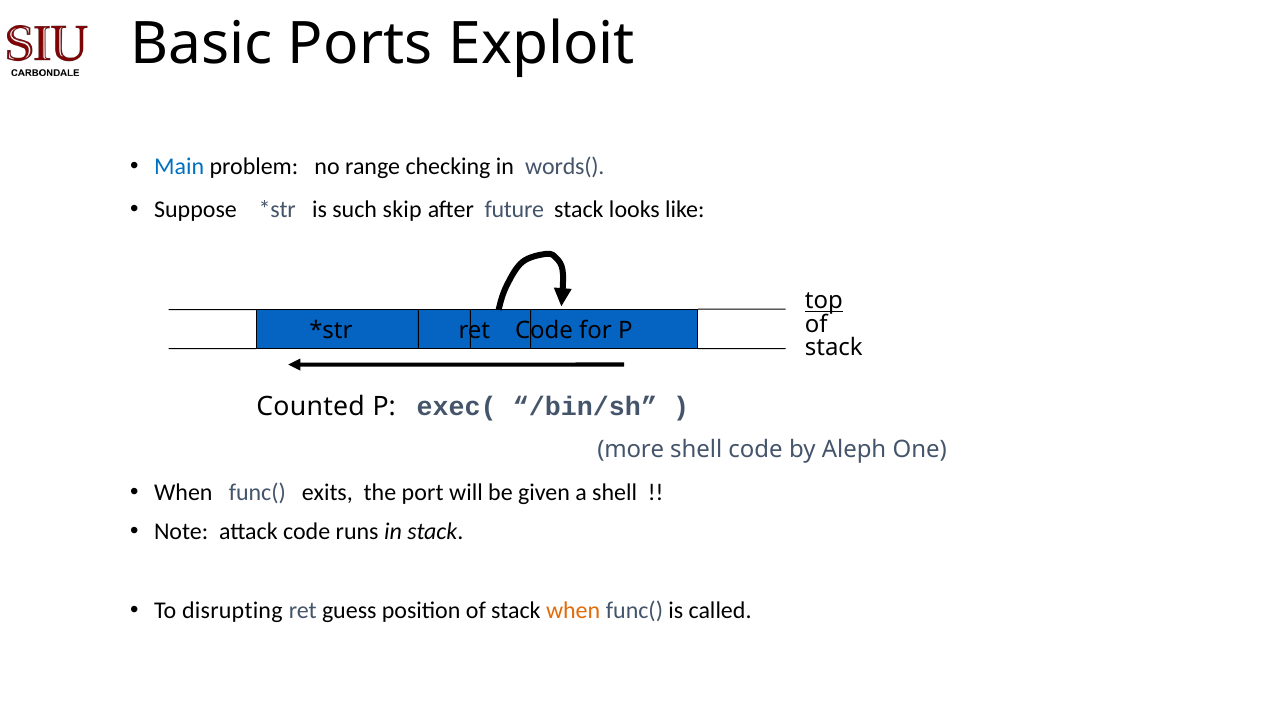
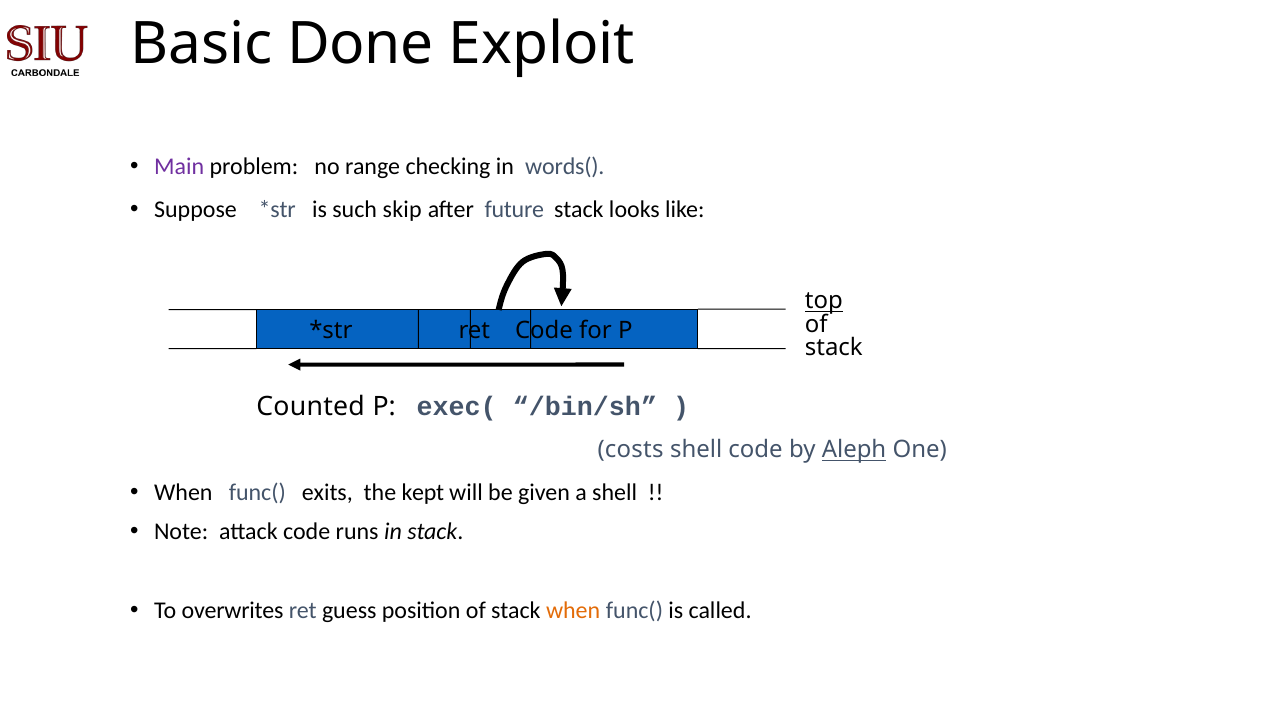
Ports: Ports -> Done
Main colour: blue -> purple
more: more -> costs
Aleph underline: none -> present
port: port -> kept
disrupting: disrupting -> overwrites
